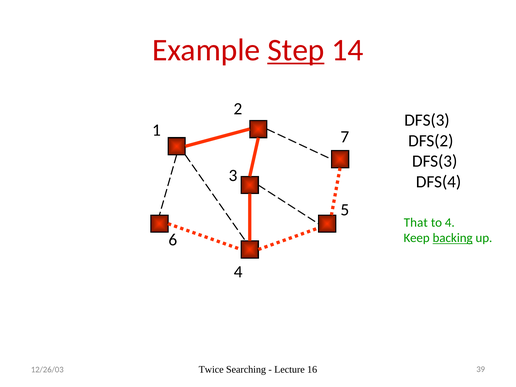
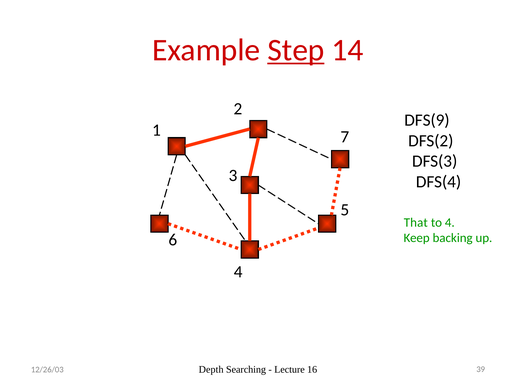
DFS(3 at (427, 120): DFS(3 -> DFS(9
backing underline: present -> none
Twice: Twice -> Depth
